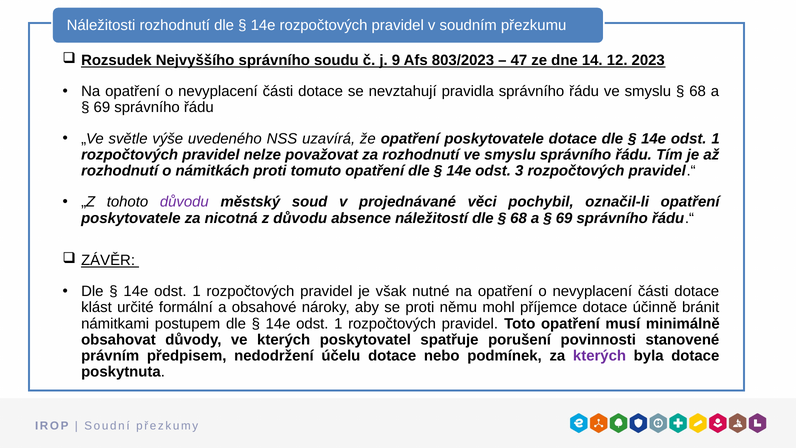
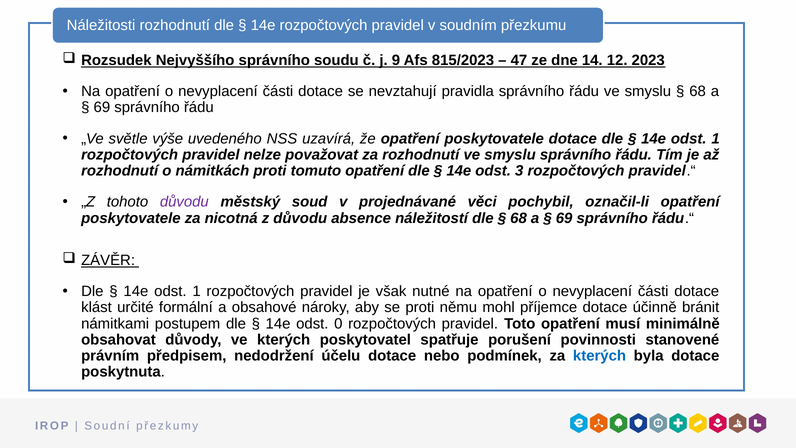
803/2023: 803/2023 -> 815/2023
1 at (338, 323): 1 -> 0
kterých at (600, 356) colour: purple -> blue
